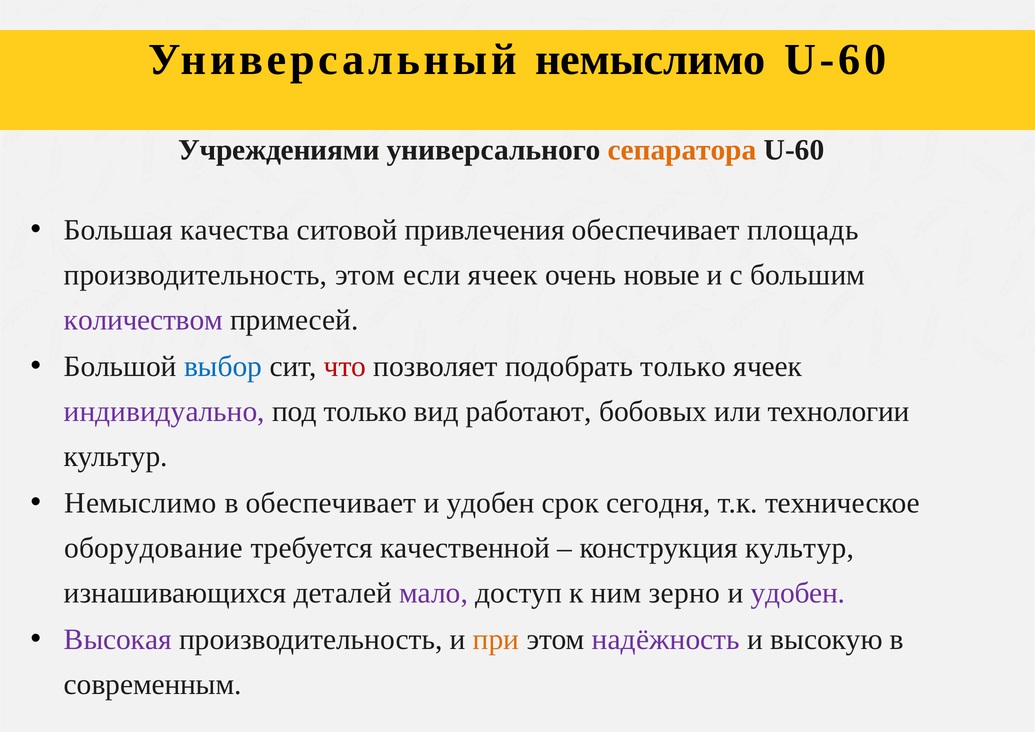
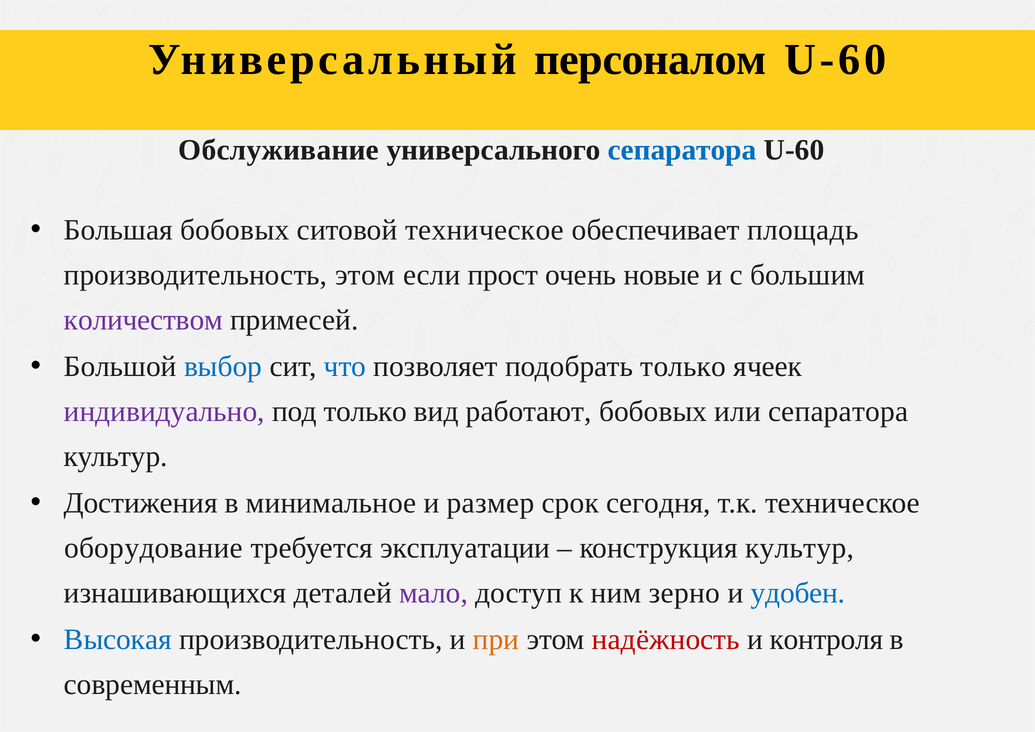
Универсальный немыслимо: немыслимо -> персоналом
Учреждениями: Учреждениями -> Обслуживание
сепаратора at (682, 150) colour: orange -> blue
Большая качества: качества -> бобовых
ситовой привлечения: привлечения -> техническое
если ячеек: ячеек -> прост
что colour: red -> blue
или технологии: технологии -> сепаратора
Немыслимо at (141, 503): Немыслимо -> Достижения
в обеспечивает: обеспечивает -> минимальное
удобен at (491, 503): удобен -> размер
качественной: качественной -> эксплуатации
удобен at (798, 593) colour: purple -> blue
Высокая colour: purple -> blue
надёжность colour: purple -> red
высокую: высокую -> контроля
